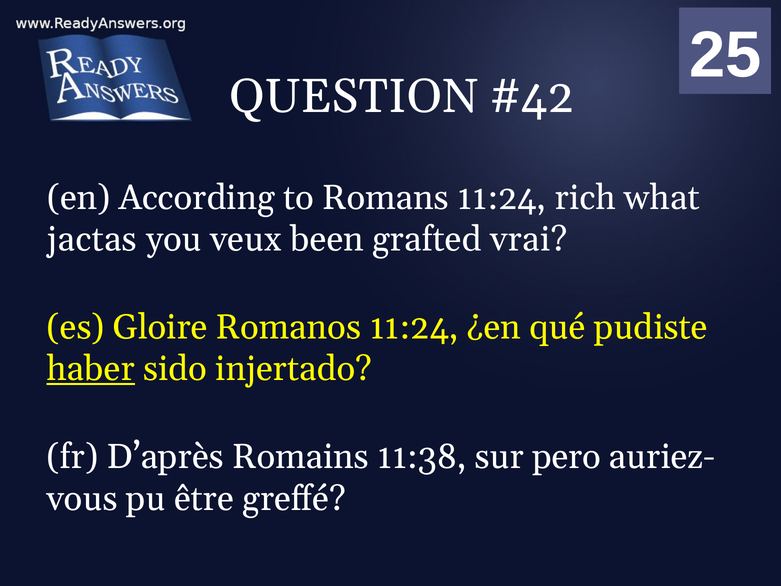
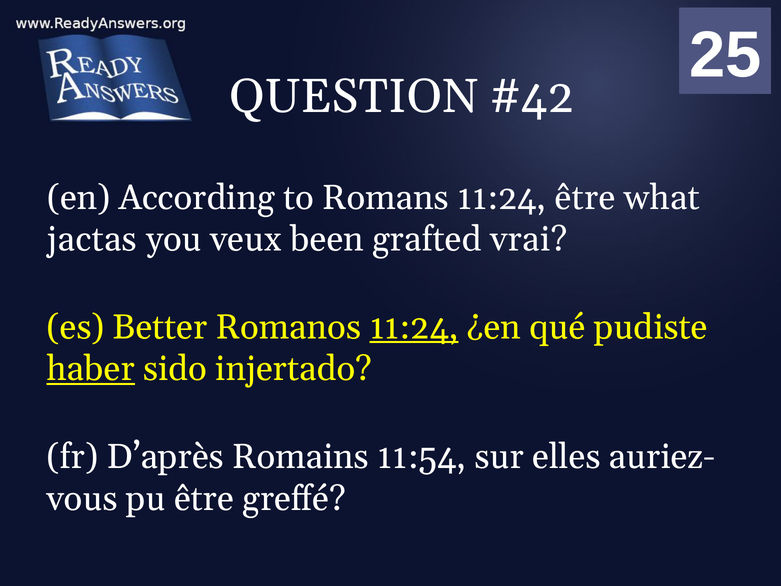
11:24 rich: rich -> être
Gloire: Gloire -> Better
11:24 at (414, 327) underline: none -> present
11:38: 11:38 -> 11:54
pero: pero -> elles
